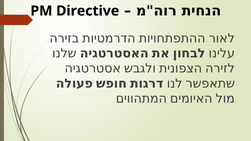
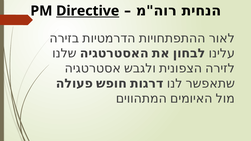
Directive underline: none -> present
